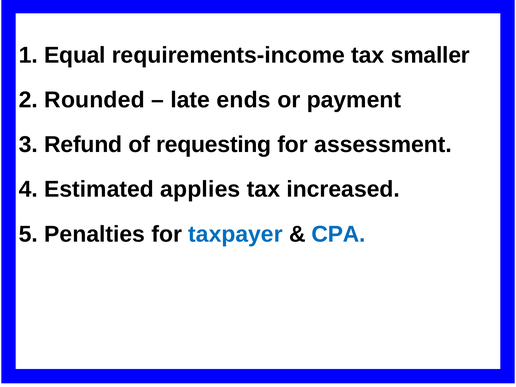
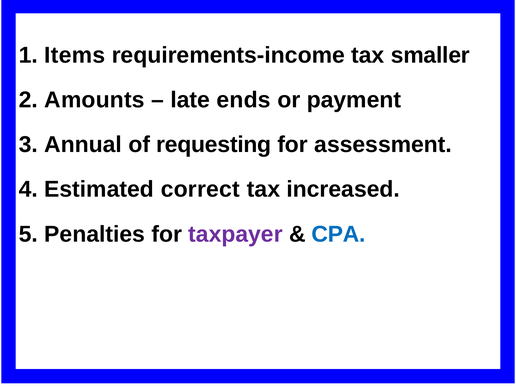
Equal: Equal -> Items
Rounded: Rounded -> Amounts
Refund: Refund -> Annual
applies: applies -> correct
taxpayer colour: blue -> purple
